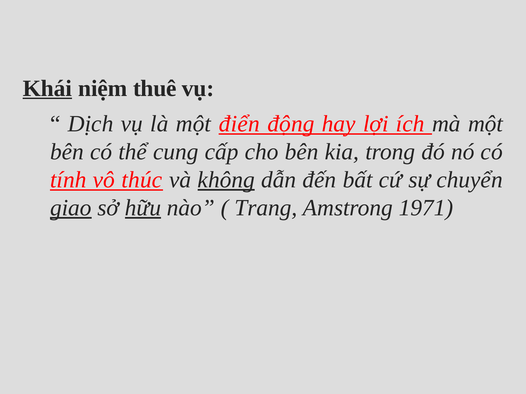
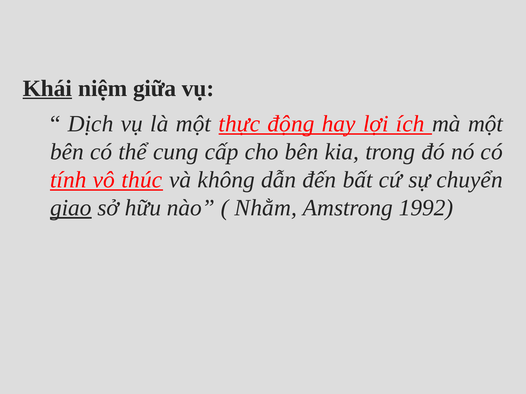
thuê: thuê -> giữa
điển: điển -> thực
không underline: present -> none
hữu underline: present -> none
Trang: Trang -> Nhằm
1971: 1971 -> 1992
